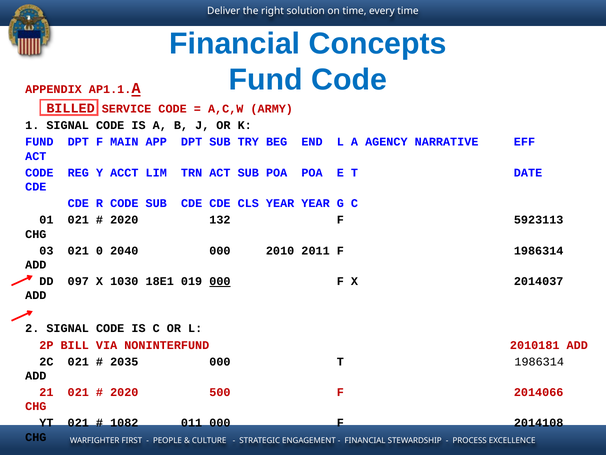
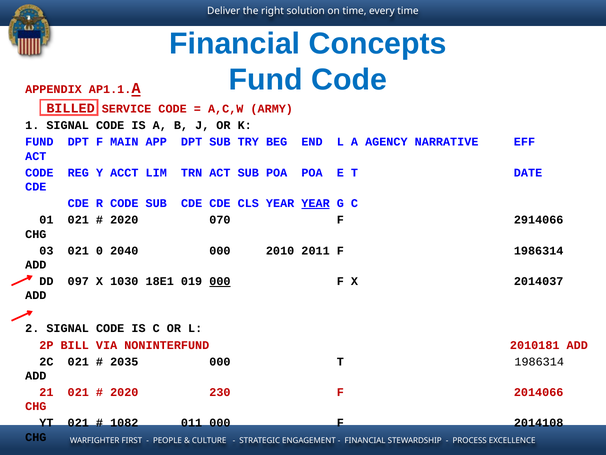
YEAR at (316, 203) underline: none -> present
132: 132 -> 070
5923113: 5923113 -> 2914066
500: 500 -> 230
